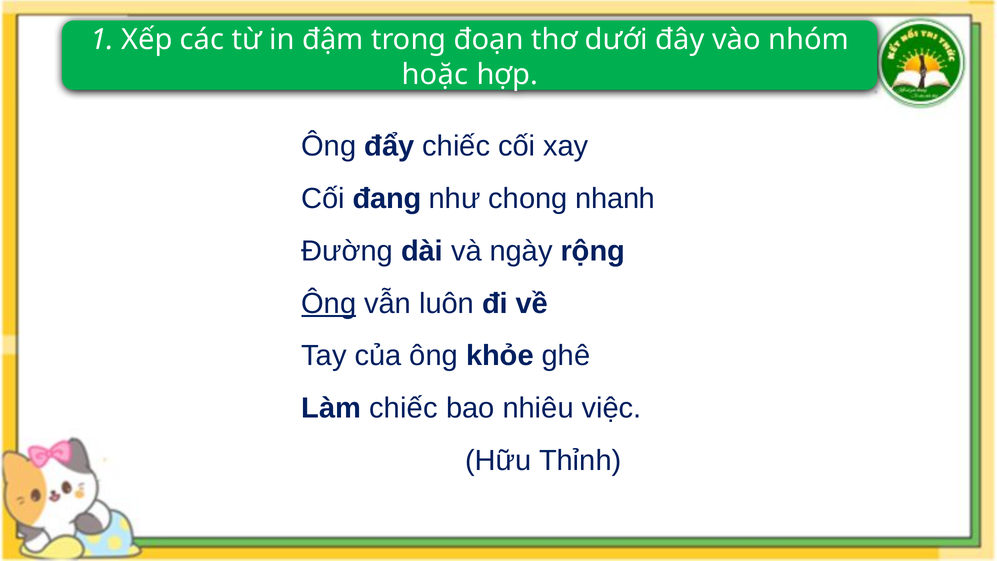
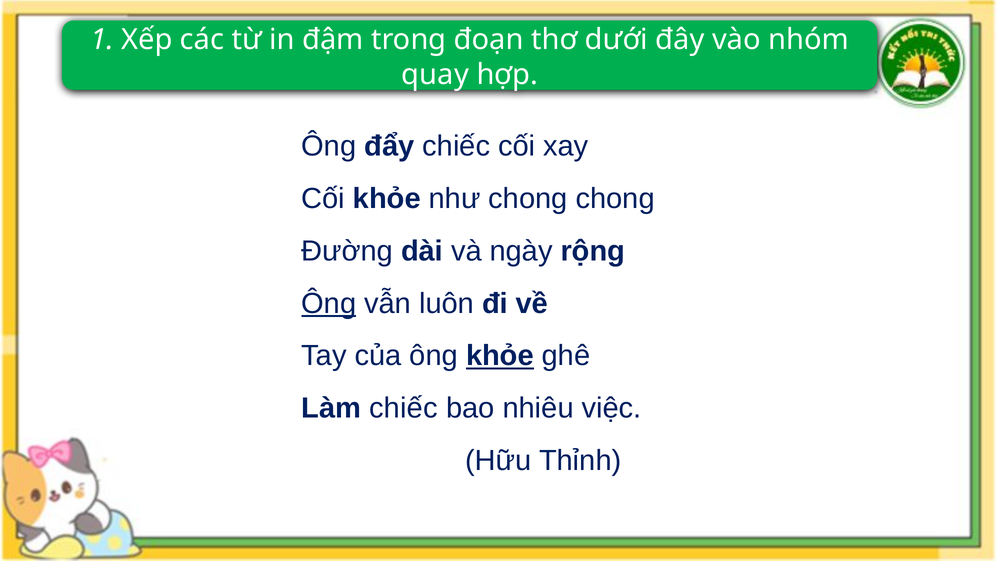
hoặc: hoặc -> quay
Cối đang: đang -> khỏe
chong nhanh: nhanh -> chong
khỏe at (500, 356) underline: none -> present
